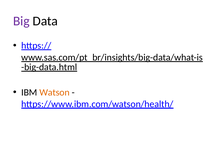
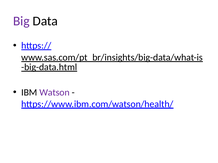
Watson colour: orange -> purple
